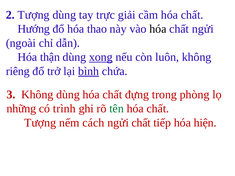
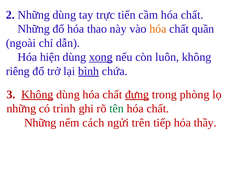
2 Tượng: Tượng -> Những
giải: giải -> tiến
Hướng at (34, 29): Hướng -> Những
hóa at (158, 29) colour: black -> orange
chất ngửi: ngửi -> quần
thận: thận -> hiện
Không at (37, 95) underline: none -> present
đựng underline: none -> present
Tượng at (40, 123): Tượng -> Những
ngửi chất: chất -> trên
hiện: hiện -> thầy
